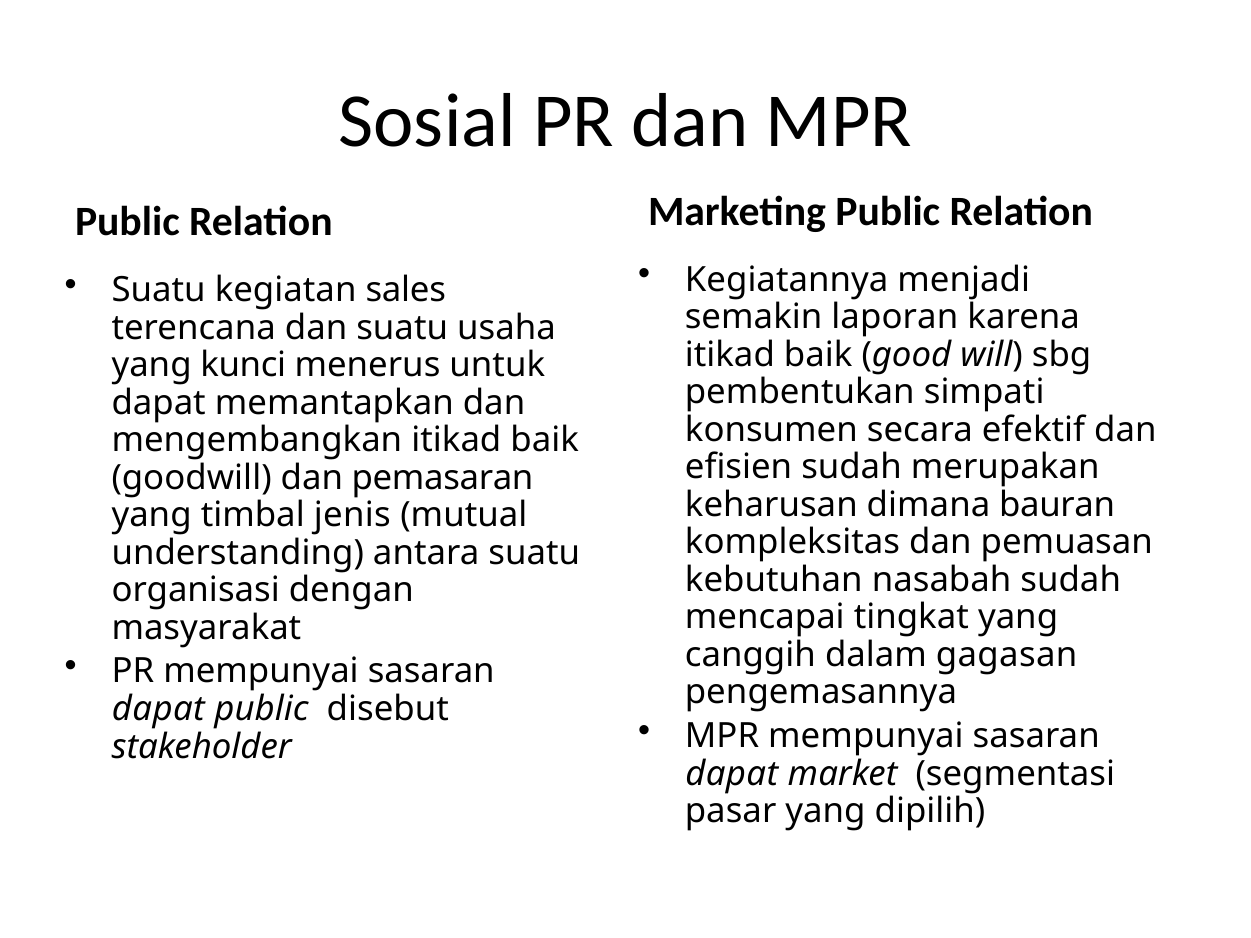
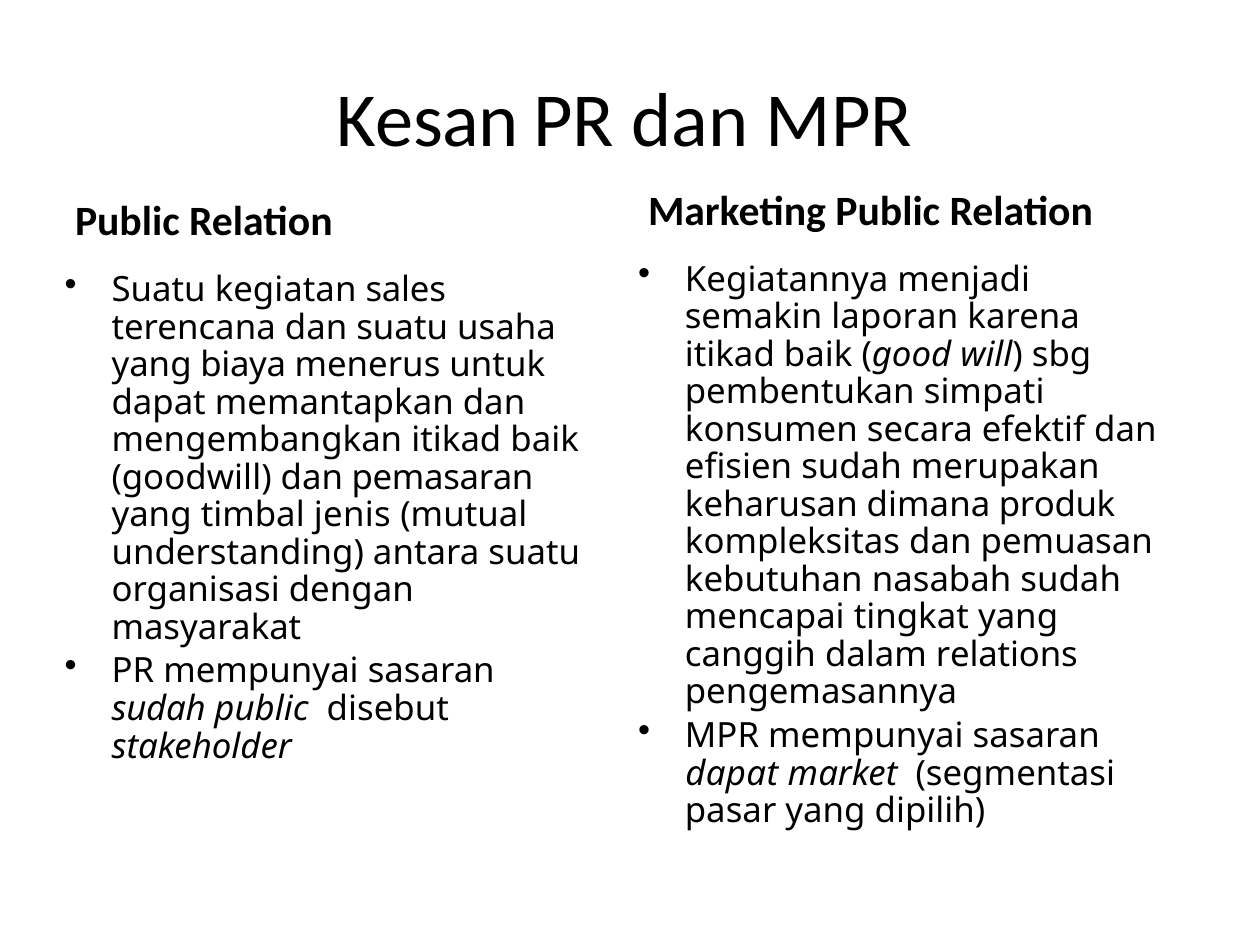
Sosial: Sosial -> Kesan
kunci: kunci -> biaya
bauran: bauran -> produk
gagasan: gagasan -> relations
dapat at (158, 709): dapat -> sudah
